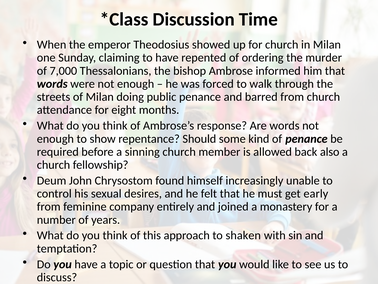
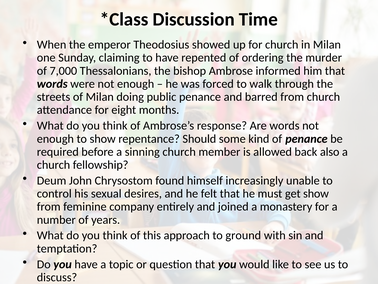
get early: early -> show
shaken: shaken -> ground
